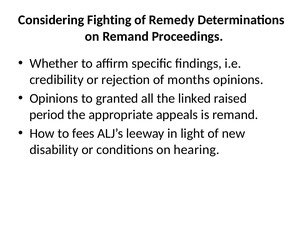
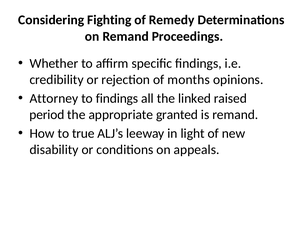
Opinions at (54, 99): Opinions -> Attorney
to granted: granted -> findings
appeals: appeals -> granted
fees: fees -> true
hearing: hearing -> appeals
